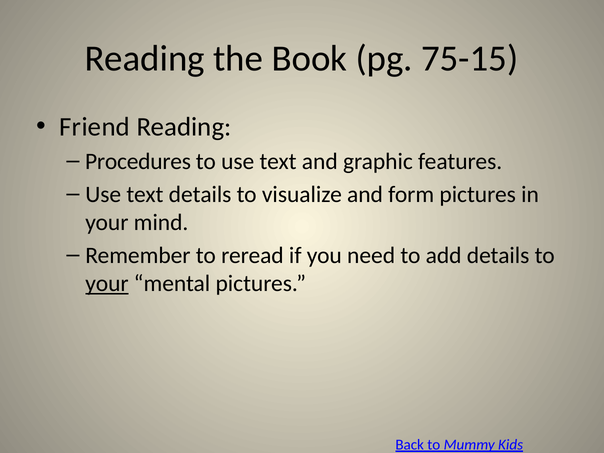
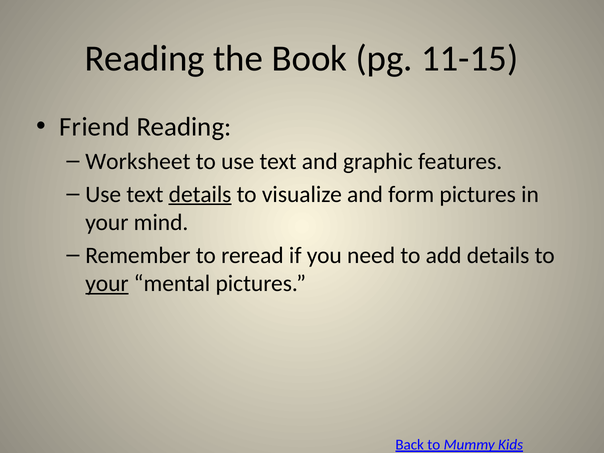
75-15: 75-15 -> 11-15
Procedures: Procedures -> Worksheet
details at (200, 194) underline: none -> present
